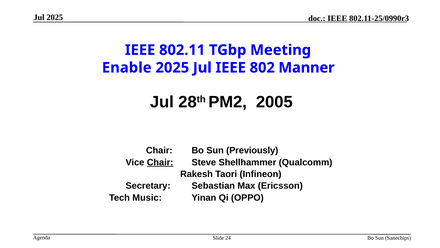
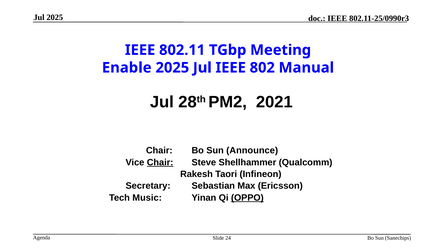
Manner: Manner -> Manual
2005: 2005 -> 2021
Previously: Previously -> Announce
OPPO underline: none -> present
